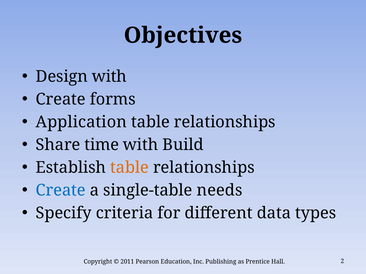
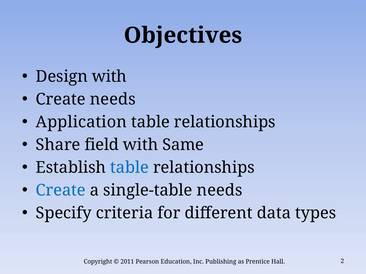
Create forms: forms -> needs
time: time -> field
Build: Build -> Same
table at (129, 168) colour: orange -> blue
